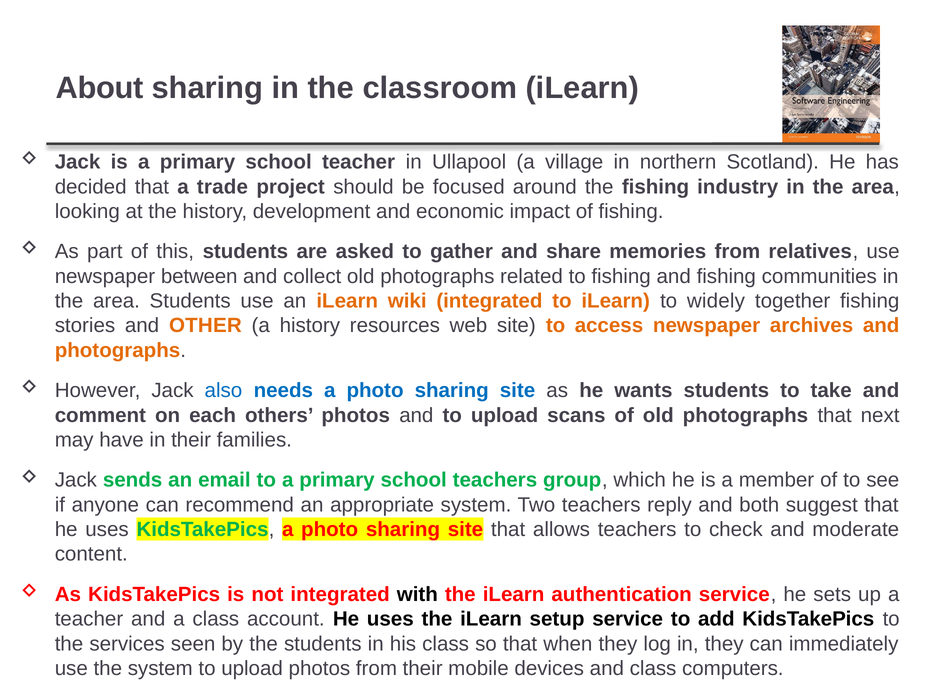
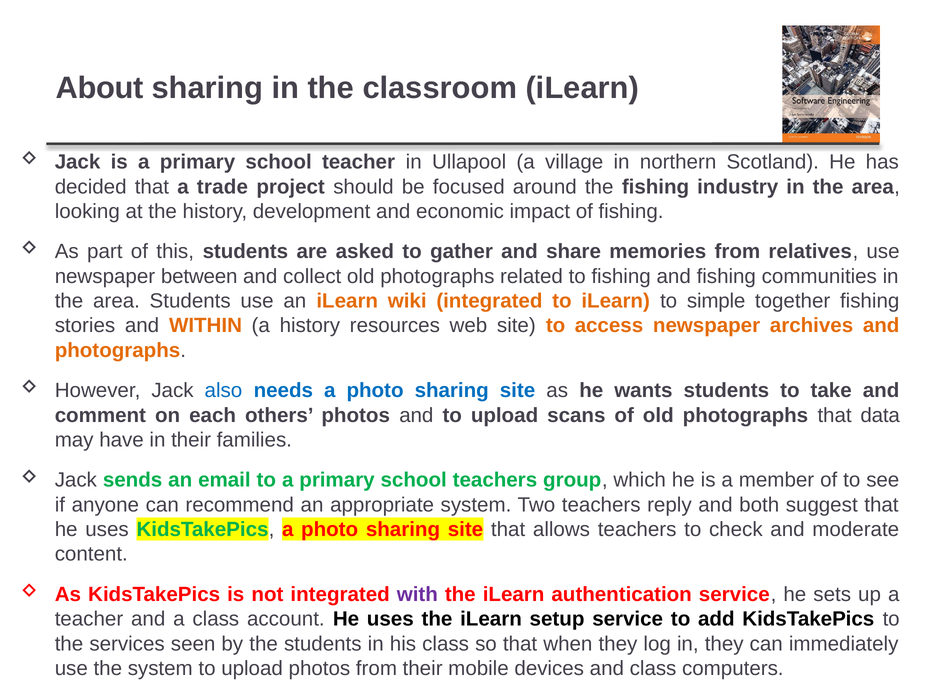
widely: widely -> simple
OTHER: OTHER -> WITHIN
next: next -> data
with colour: black -> purple
